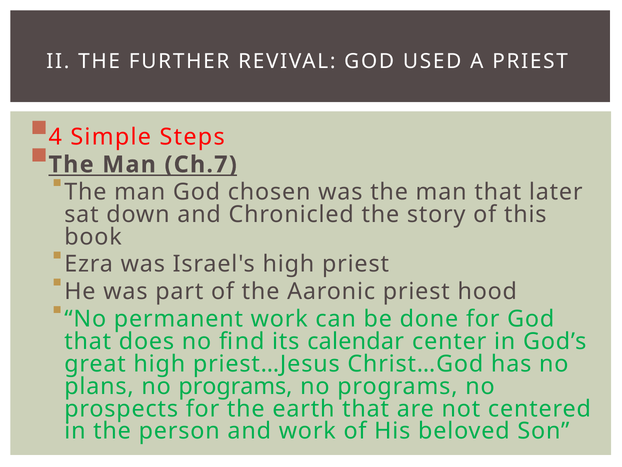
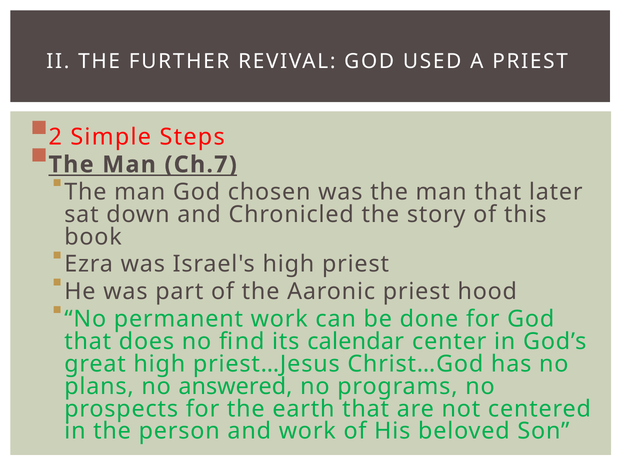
4: 4 -> 2
plans no programs: programs -> answered
